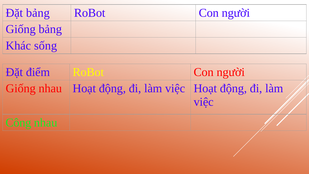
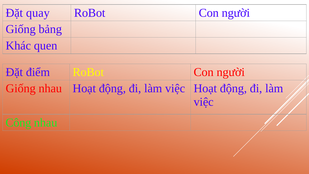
Đặt bảng: bảng -> quay
sống: sống -> quen
